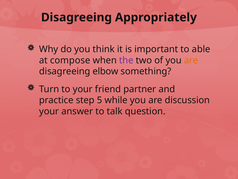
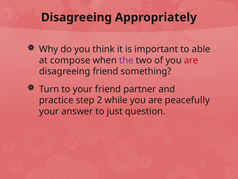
are at (191, 60) colour: orange -> red
disagreeing elbow: elbow -> friend
5: 5 -> 2
discussion: discussion -> peacefully
talk: talk -> just
